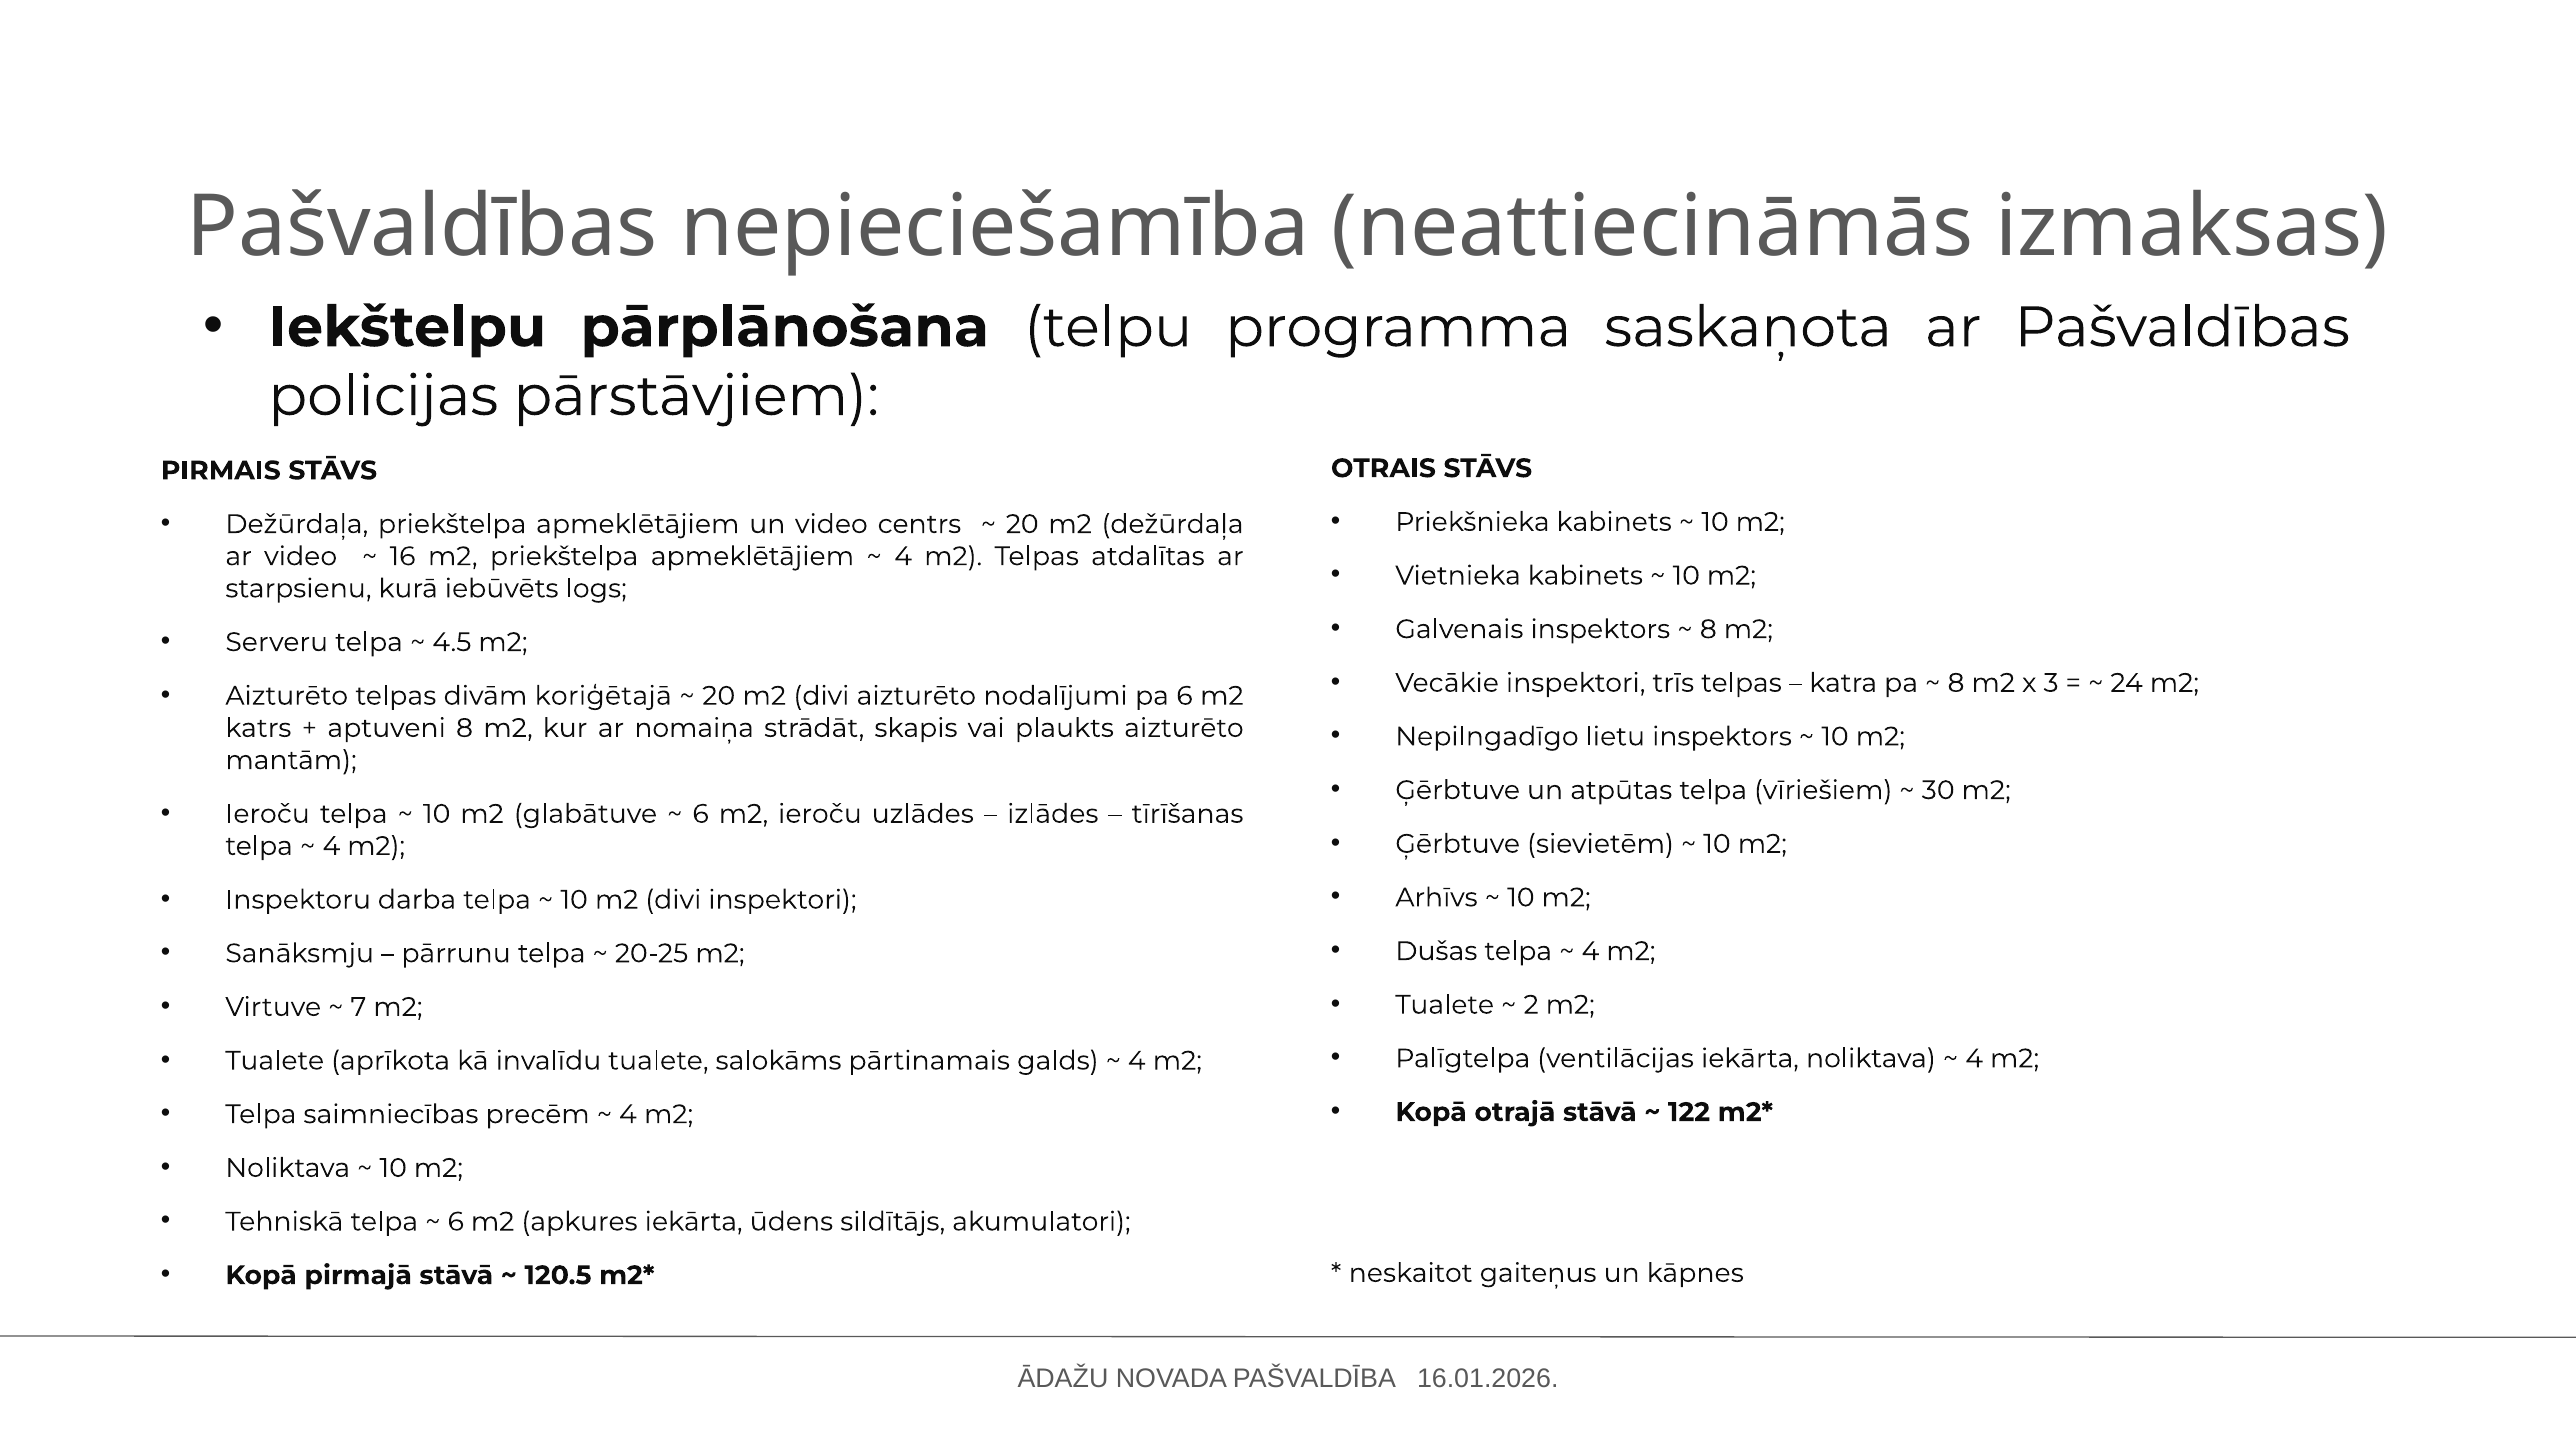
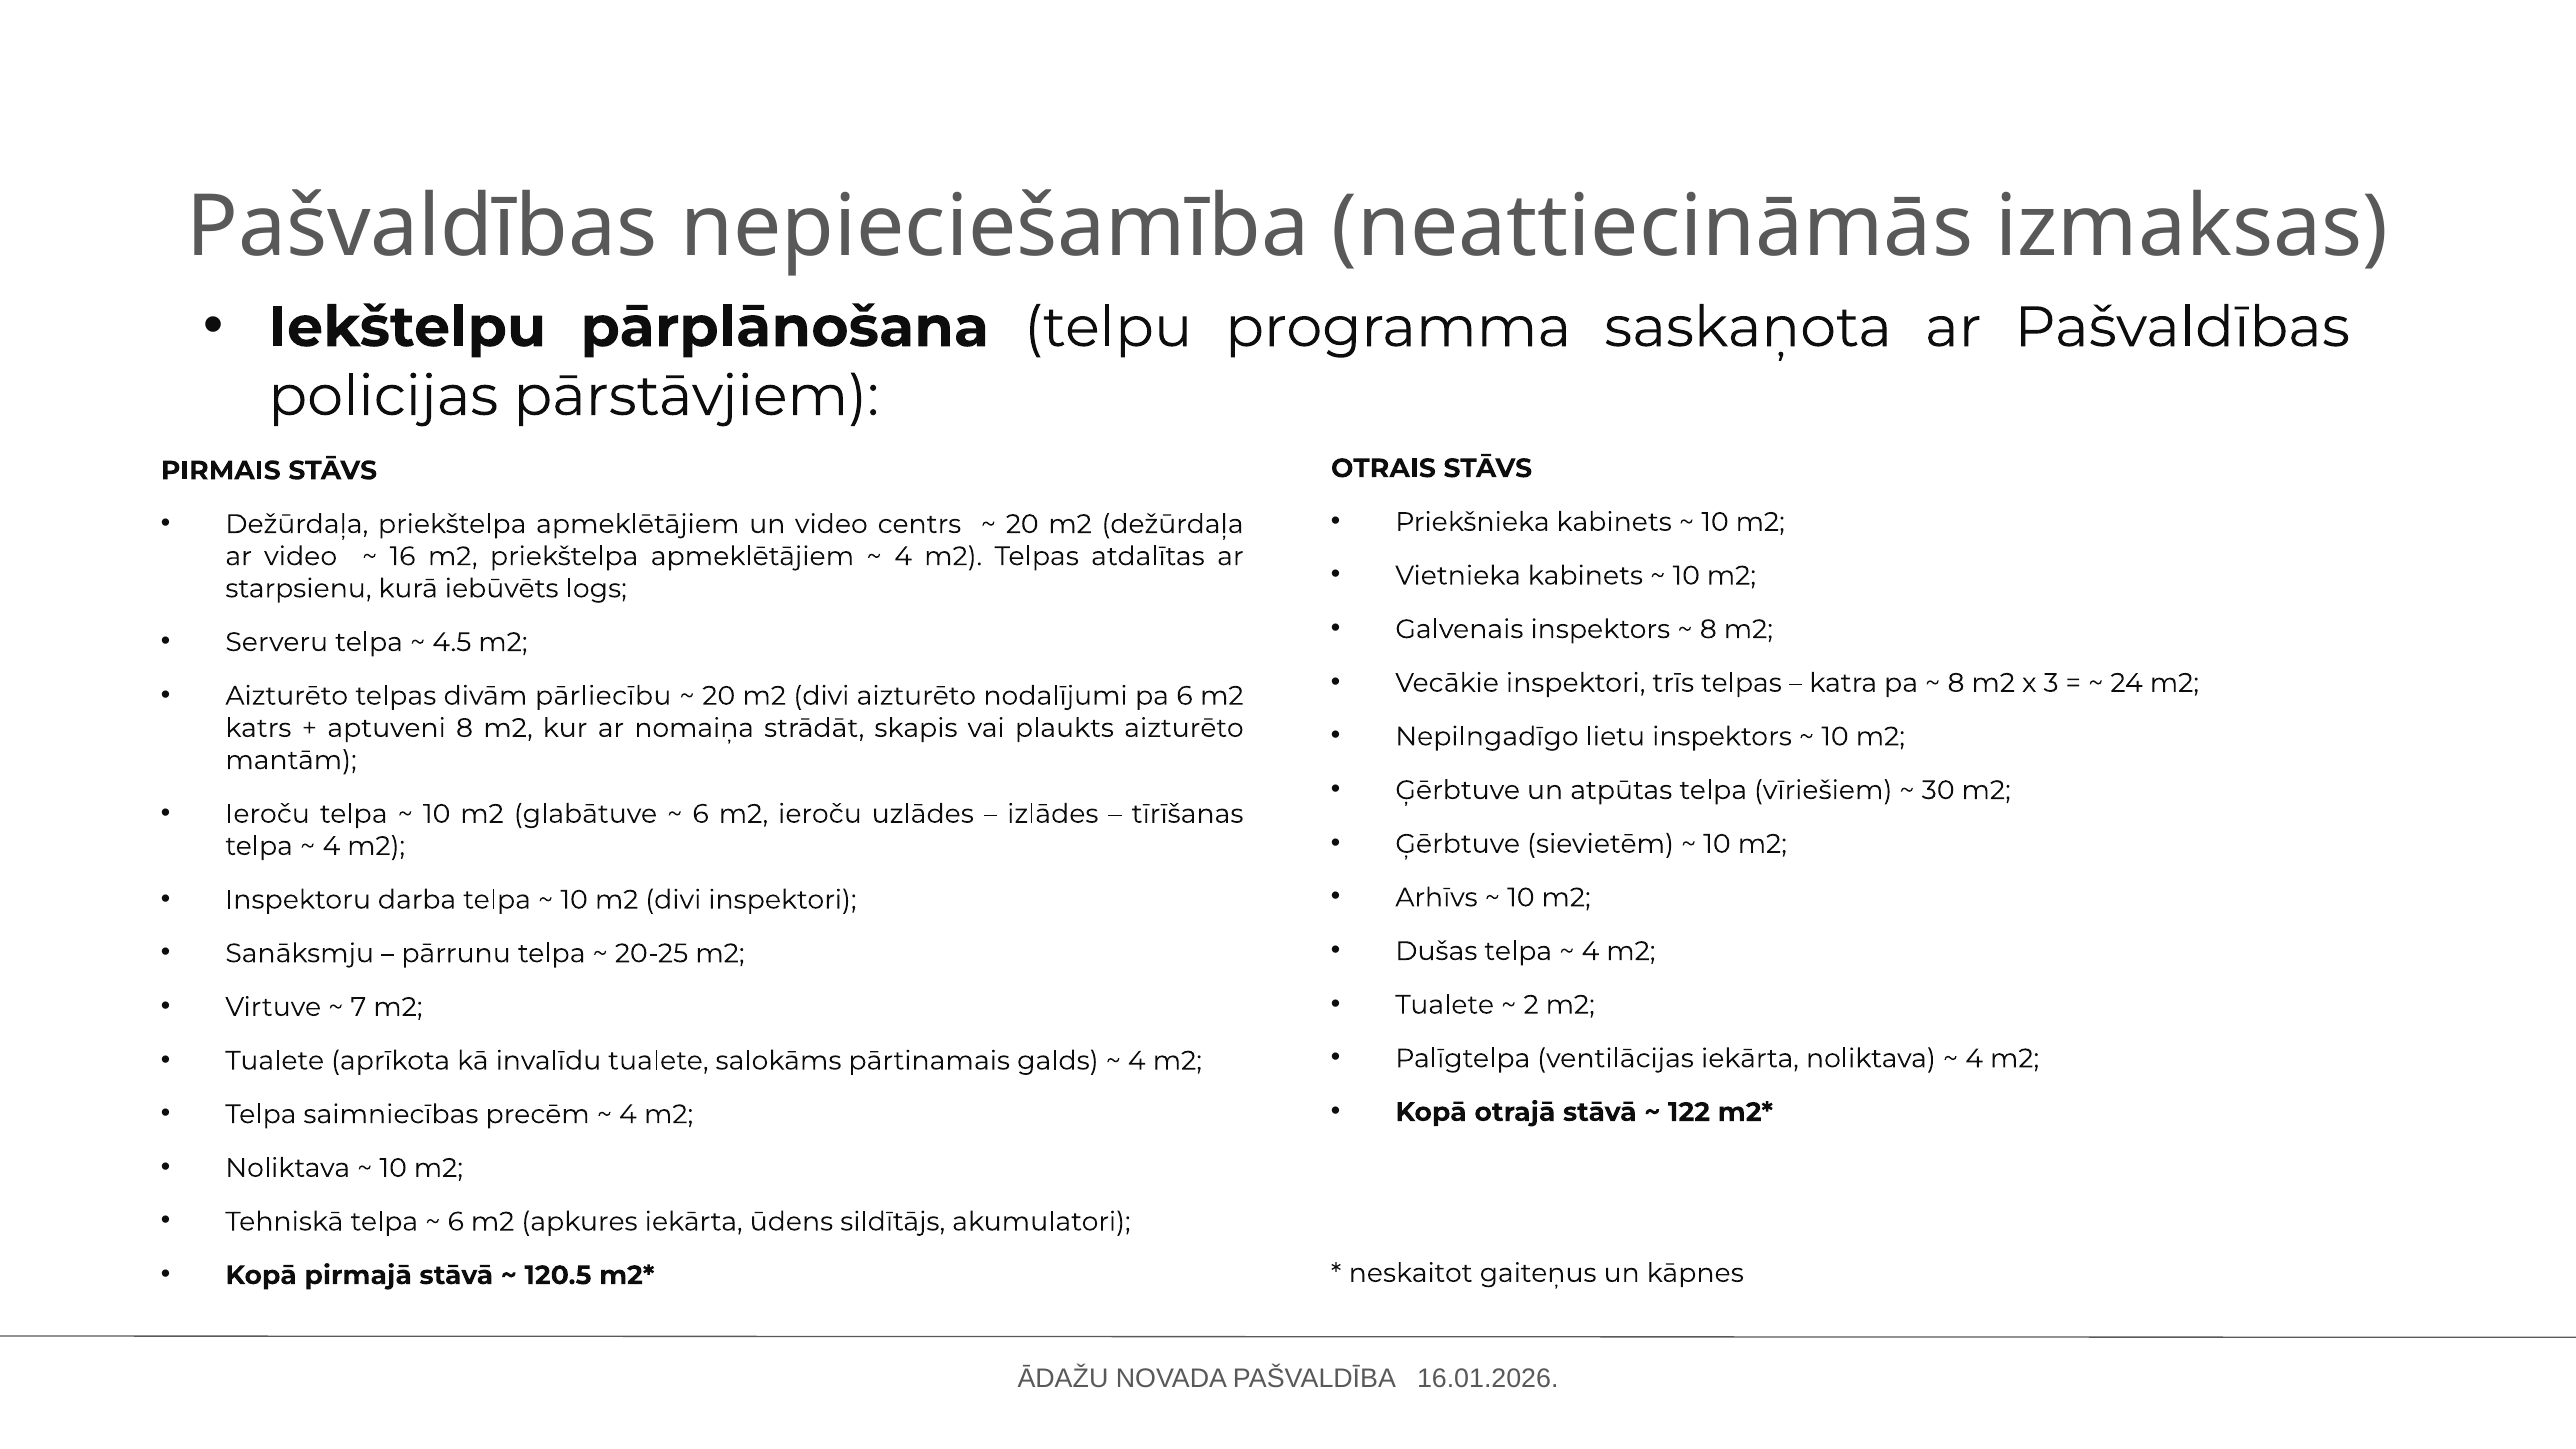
koriģētajā: koriģētajā -> pārliecību
